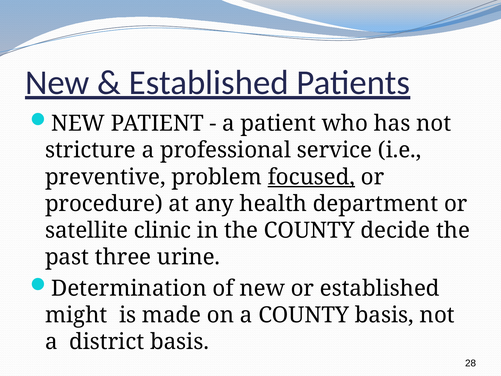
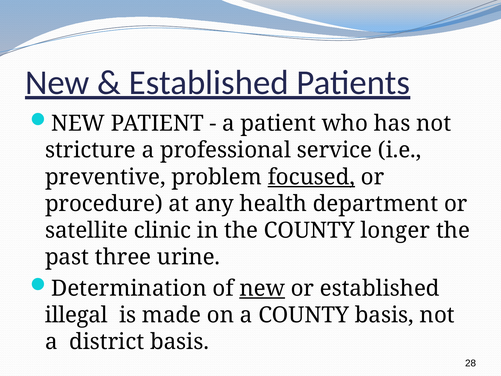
decide: decide -> longer
new at (262, 288) underline: none -> present
might: might -> illegal
